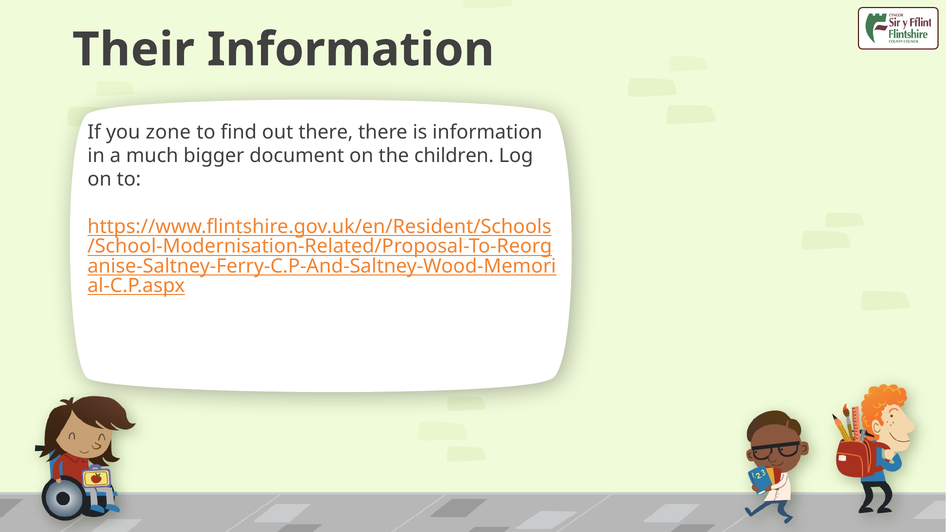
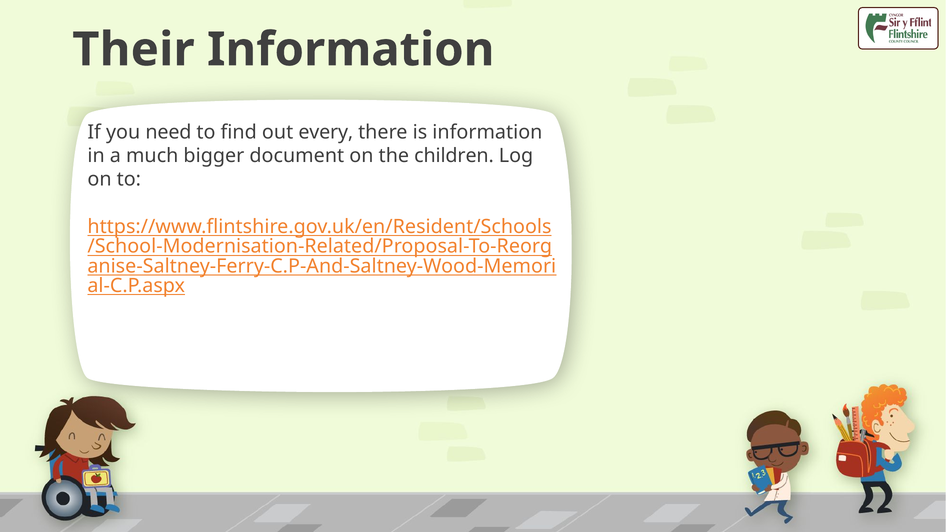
zone: zone -> need
out there: there -> every
